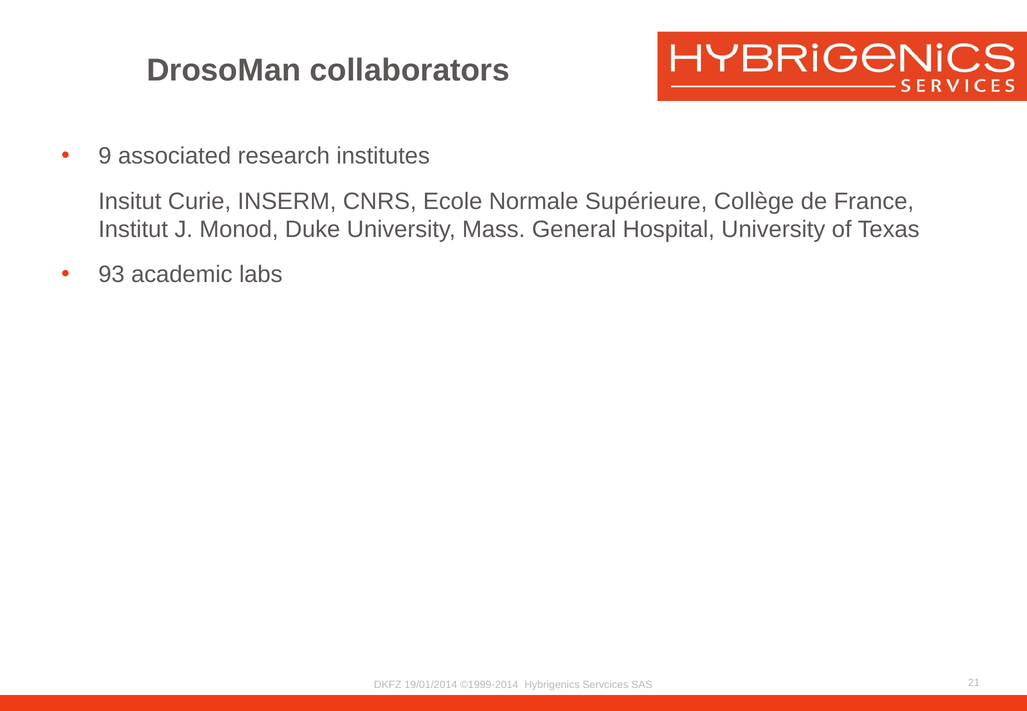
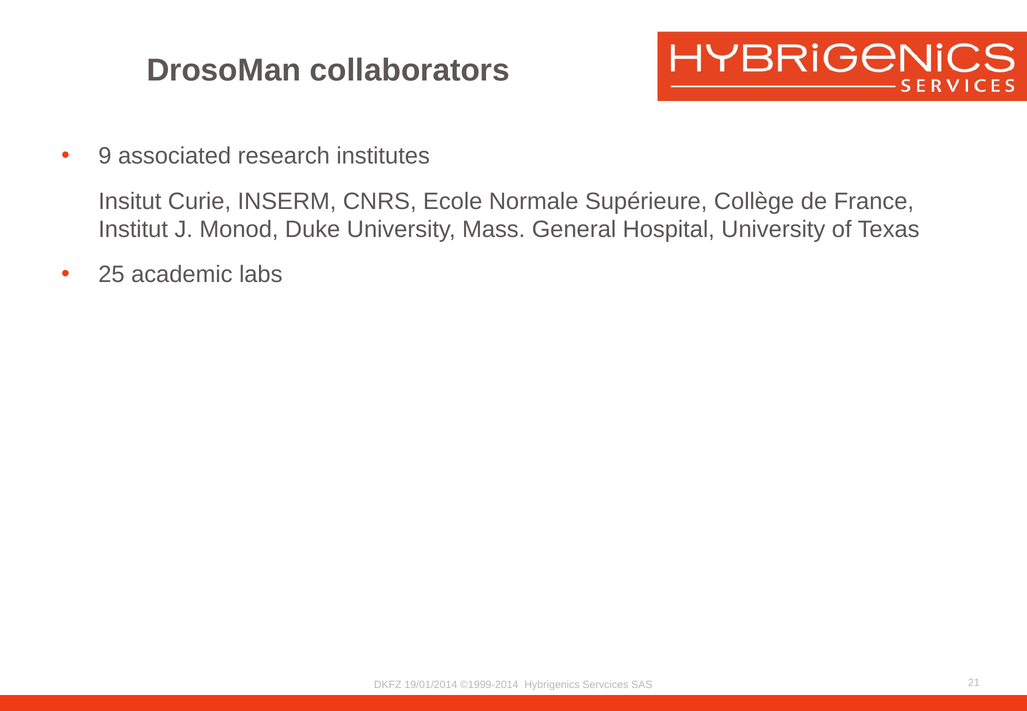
93: 93 -> 25
